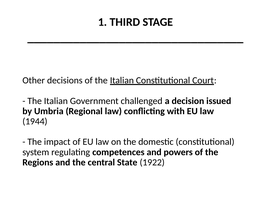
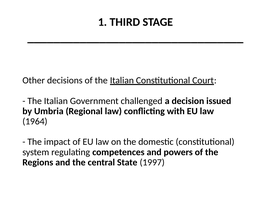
1944: 1944 -> 1964
1922: 1922 -> 1997
